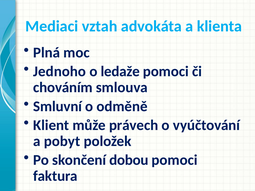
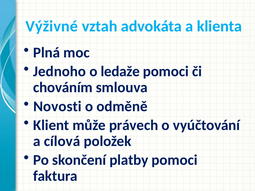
Mediaci: Mediaci -> Výživné
Smluvní: Smluvní -> Novosti
pobyt: pobyt -> cílová
dobou: dobou -> platby
